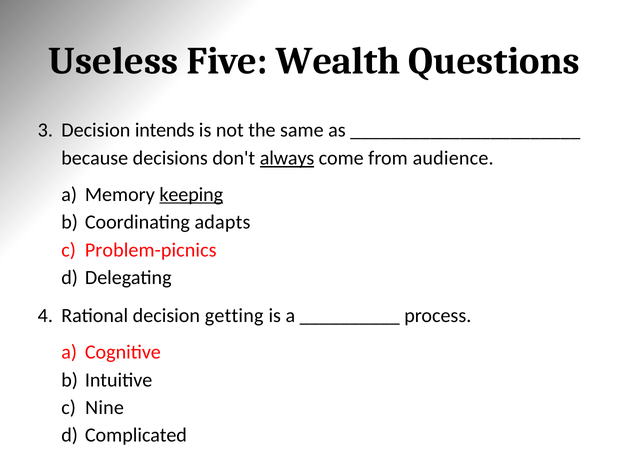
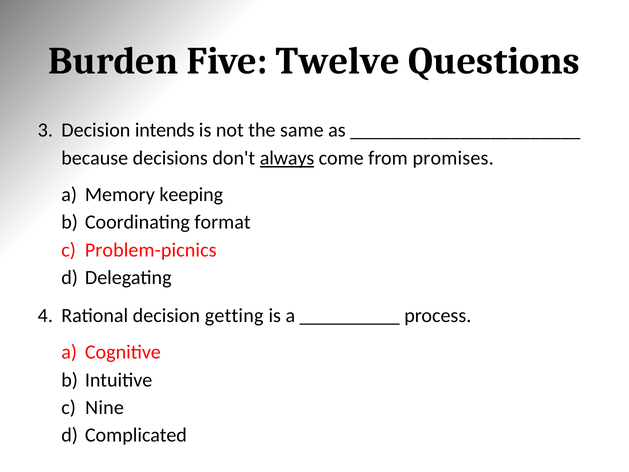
Useless: Useless -> Burden
Wealth: Wealth -> Twelve
audience: audience -> promises
keeping underline: present -> none
adapts: adapts -> format
